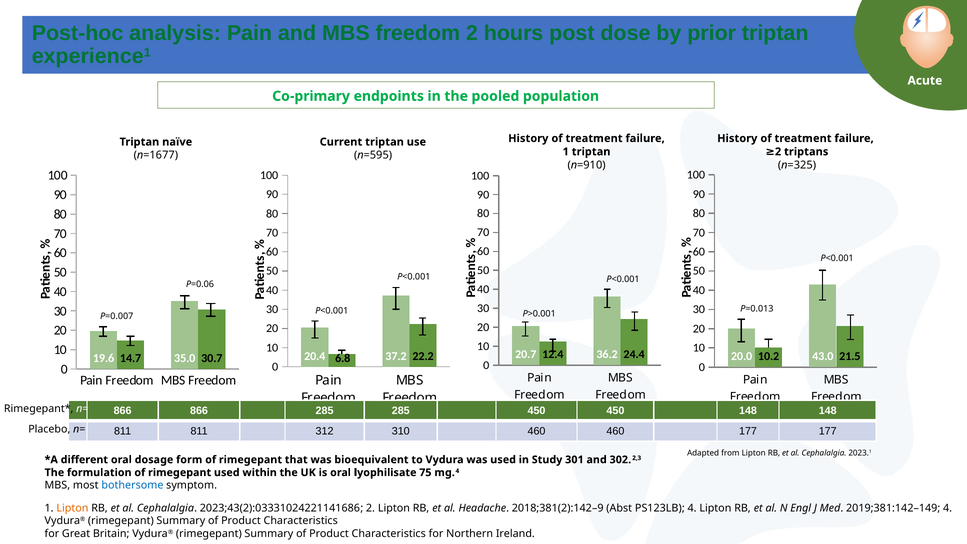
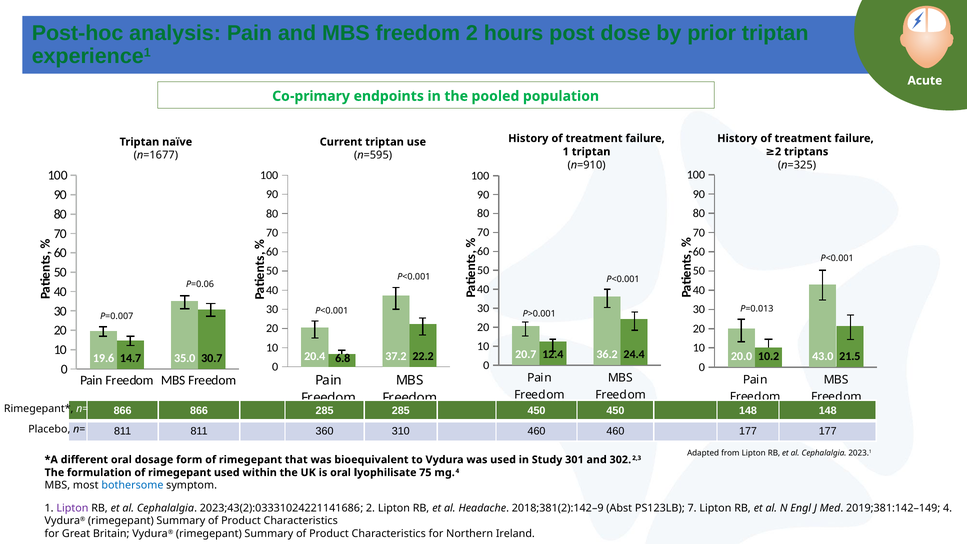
312: 312 -> 360
Lipton at (72, 508) colour: orange -> purple
PS123LB 4: 4 -> 7
